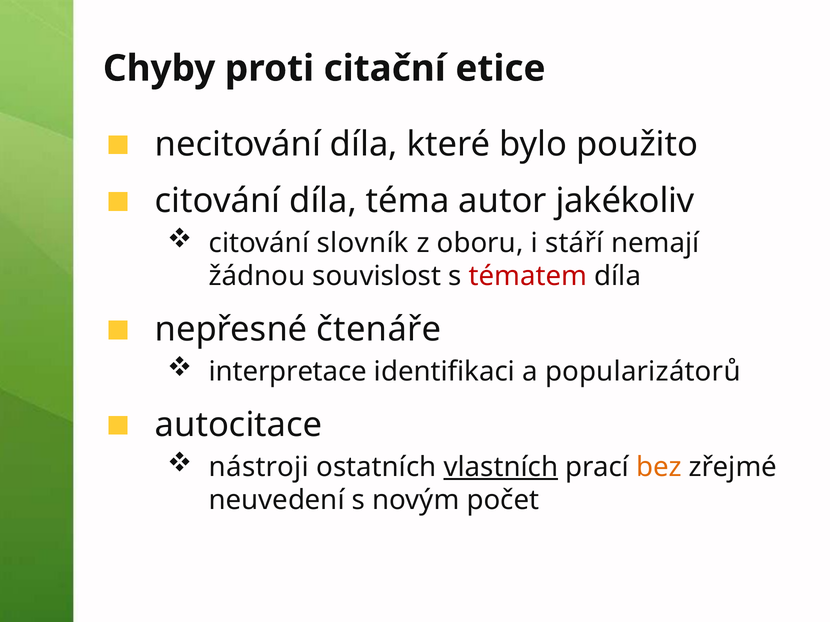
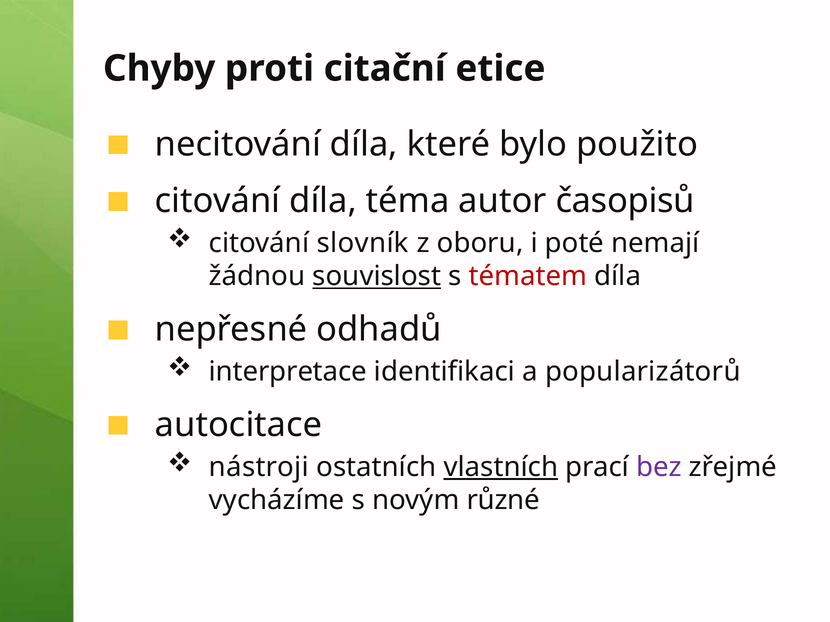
jakékoliv: jakékoliv -> časopisů
stáří: stáří -> poté
souvislost underline: none -> present
čtenáře: čtenáře -> odhadů
bez colour: orange -> purple
neuvedení: neuvedení -> vycházíme
počet: počet -> různé
